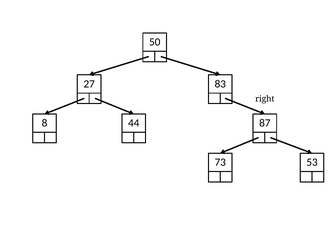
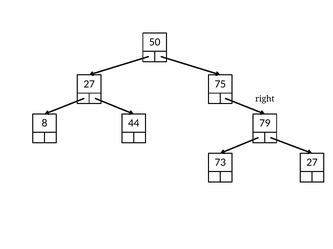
83: 83 -> 75
87: 87 -> 79
73 53: 53 -> 27
